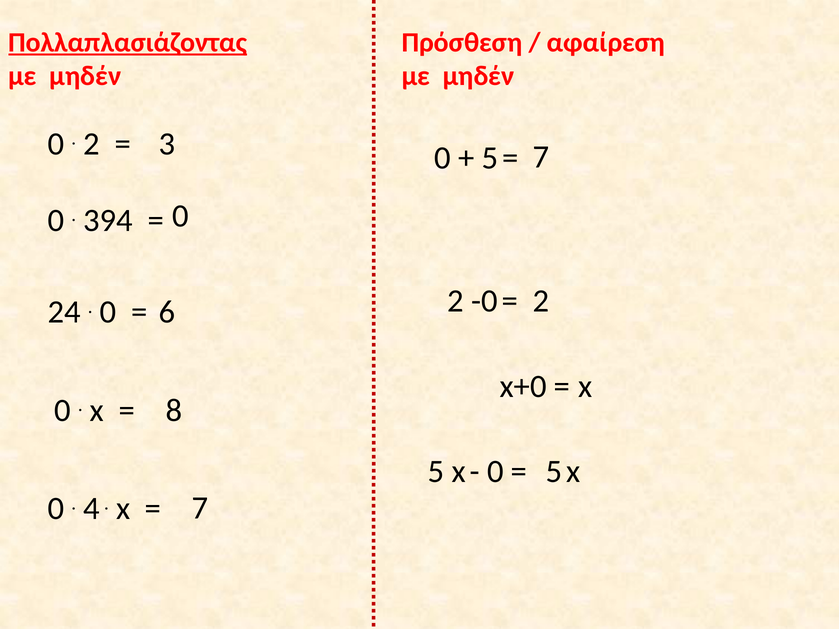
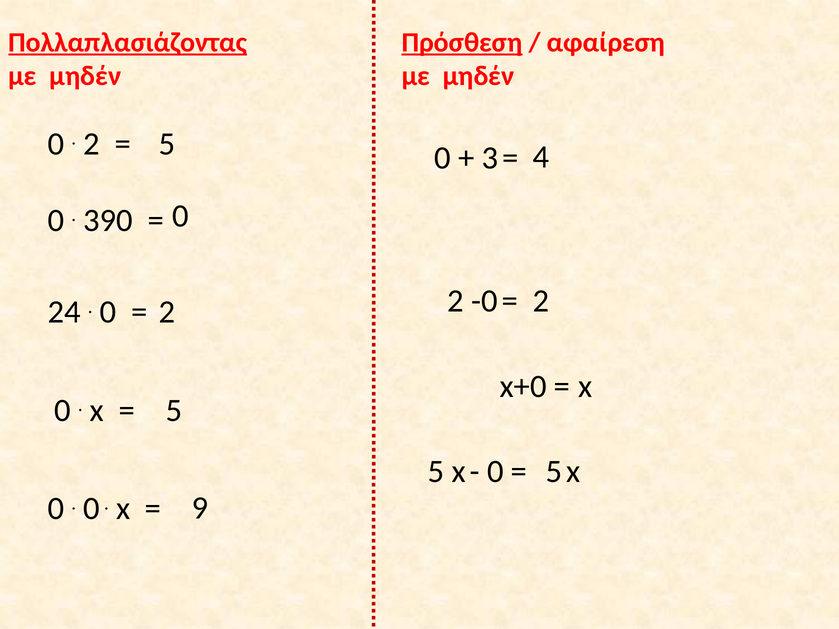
Πρόσθεση underline: none -> present
3 at (167, 144): 3 -> 5
5 at (490, 158): 5 -> 3
7 at (541, 157): 7 -> 4
394: 394 -> 390
6 at (167, 312): 6 -> 2
8 at (174, 411): 8 -> 5
4 at (92, 509): 4 -> 0
7 at (200, 508): 7 -> 9
